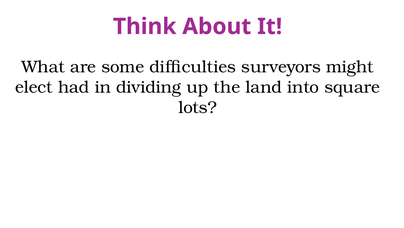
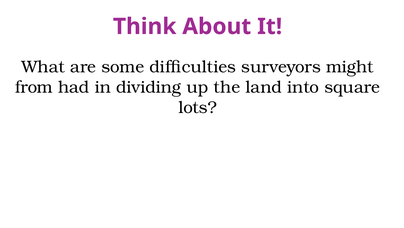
elect: elect -> from
